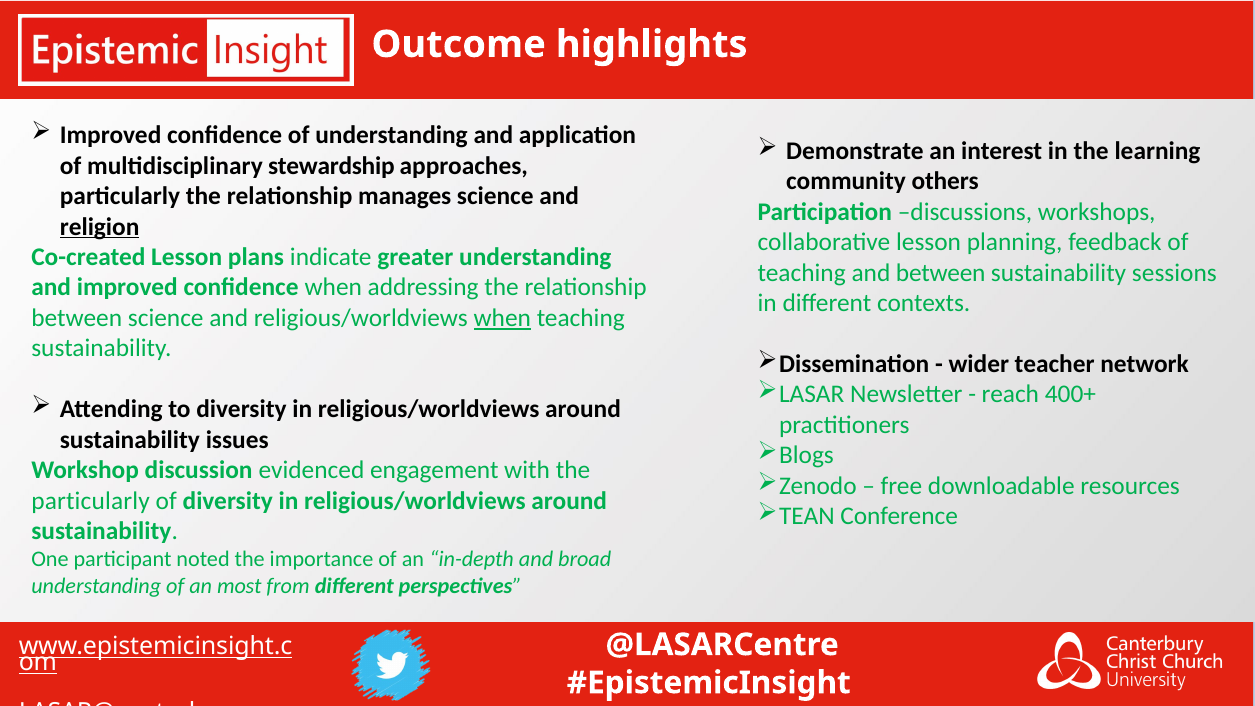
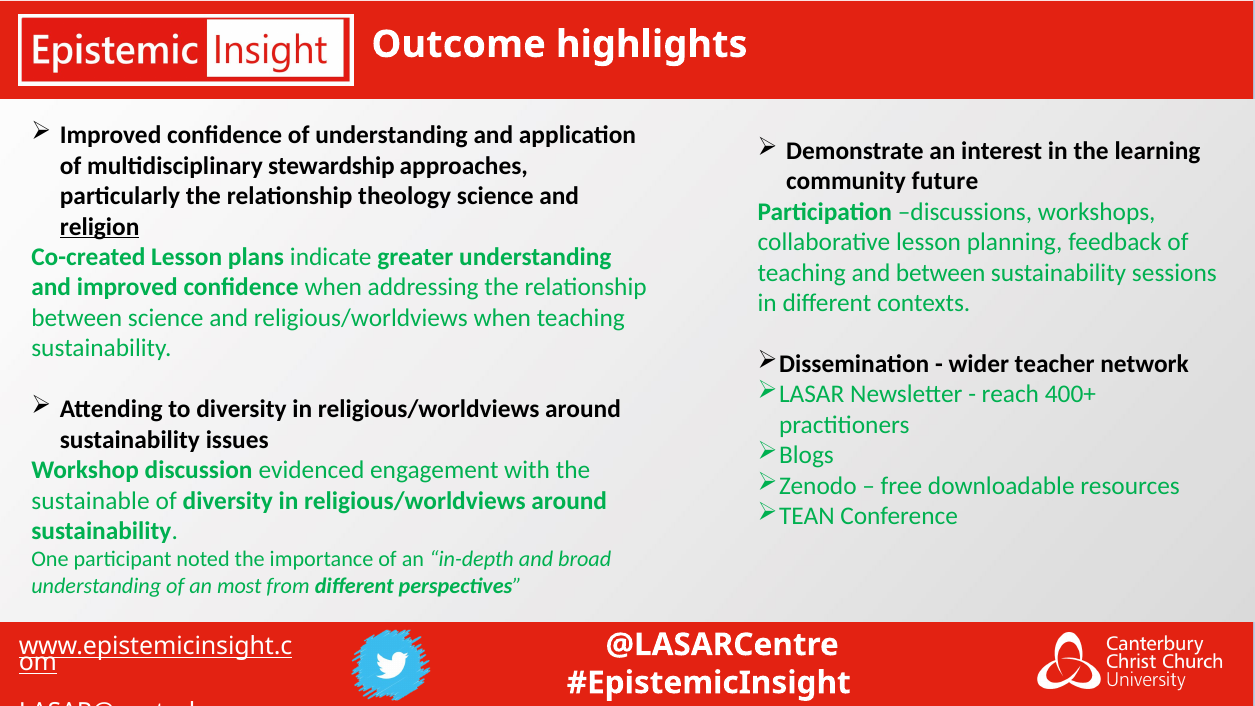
others: others -> future
manages: manages -> theology
when at (502, 318) underline: present -> none
particularly at (91, 501): particularly -> sustainable
